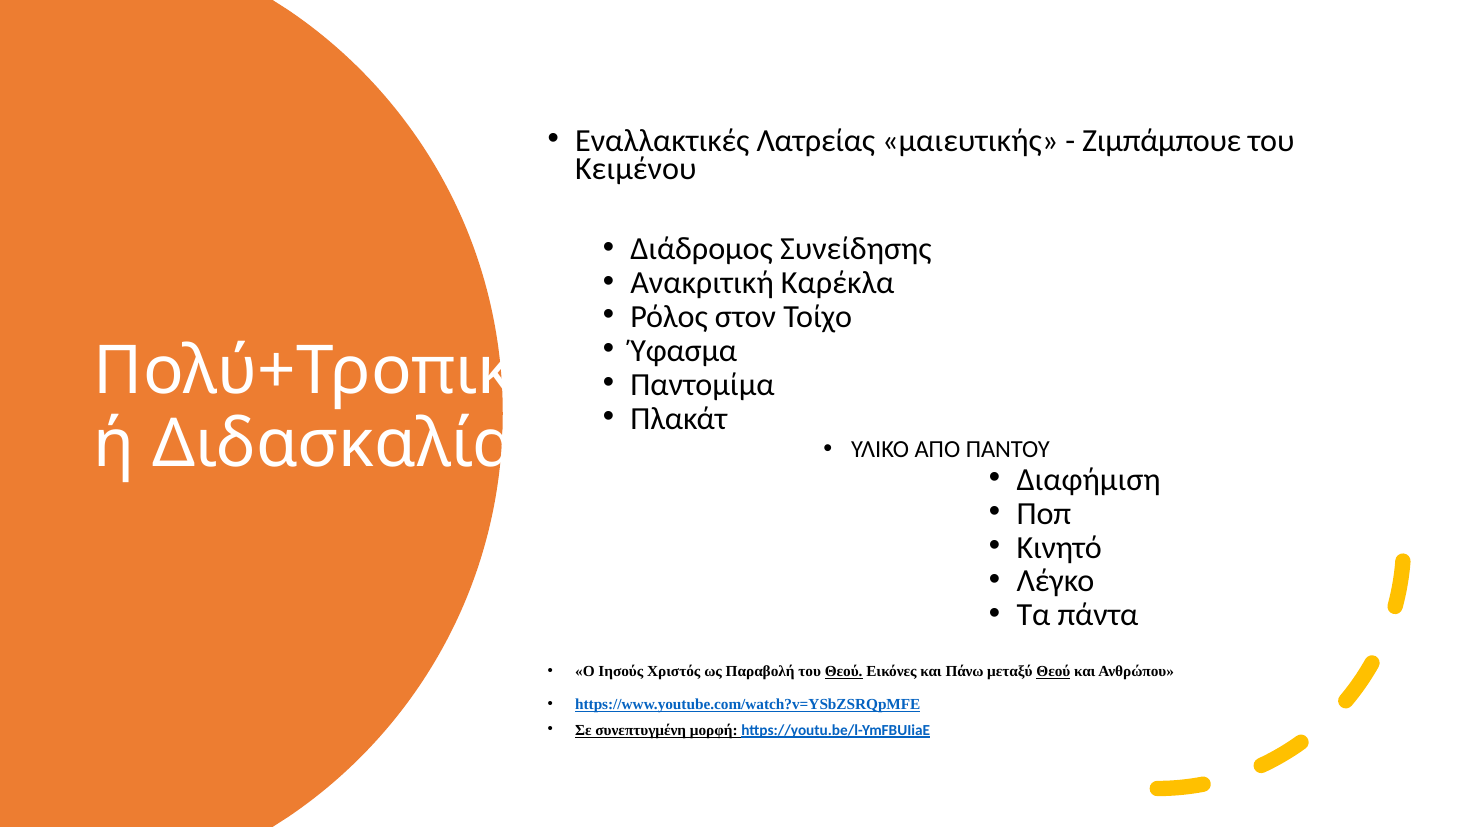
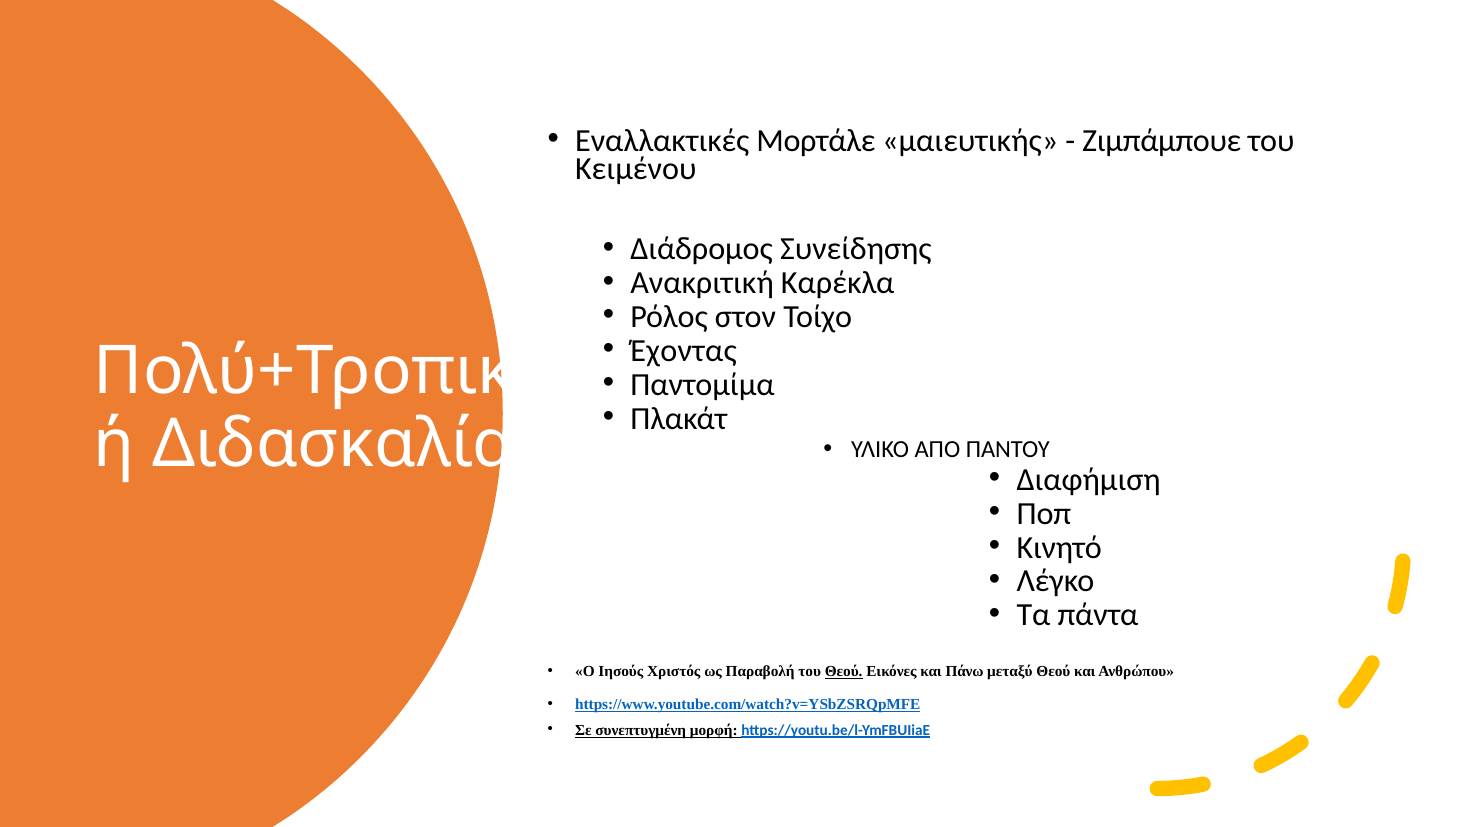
Λατρείας: Λατρείας -> Μορτάλε
Ύφασμα: Ύφασμα -> Έχοντας
Θεού at (1053, 672) underline: present -> none
